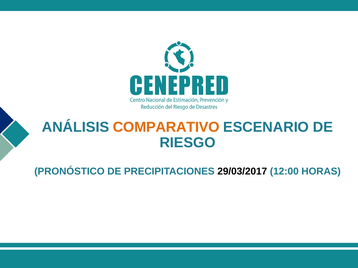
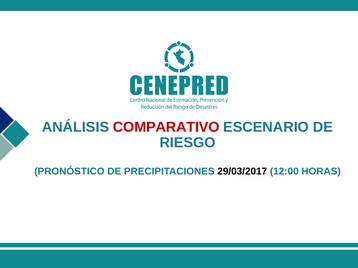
COMPARATIVO colour: orange -> red
